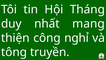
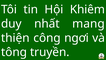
Tháng: Tháng -> Khiêm
nghỉ: nghỉ -> ngơi
